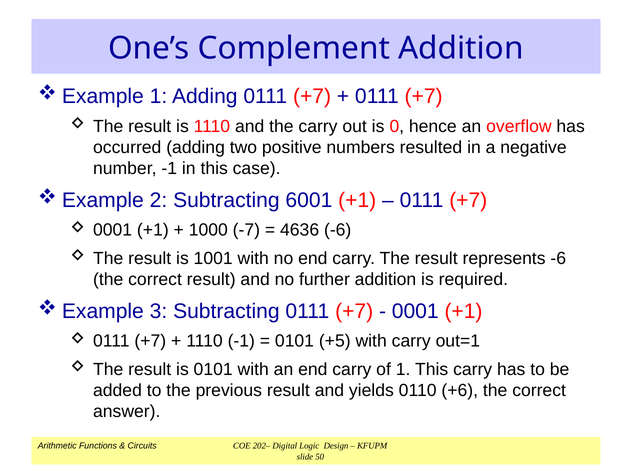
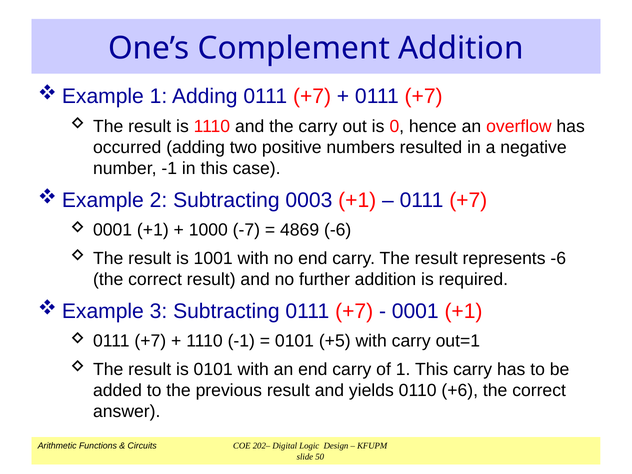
6001: 6001 -> 0003
4636: 4636 -> 4869
